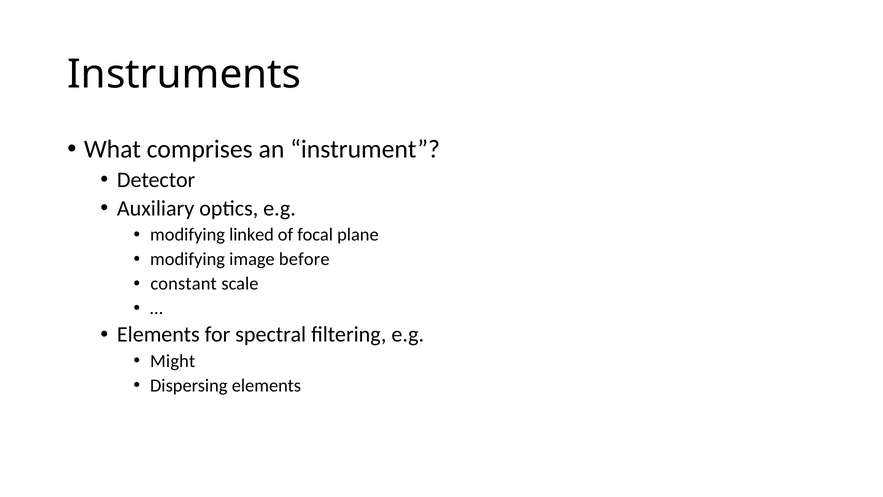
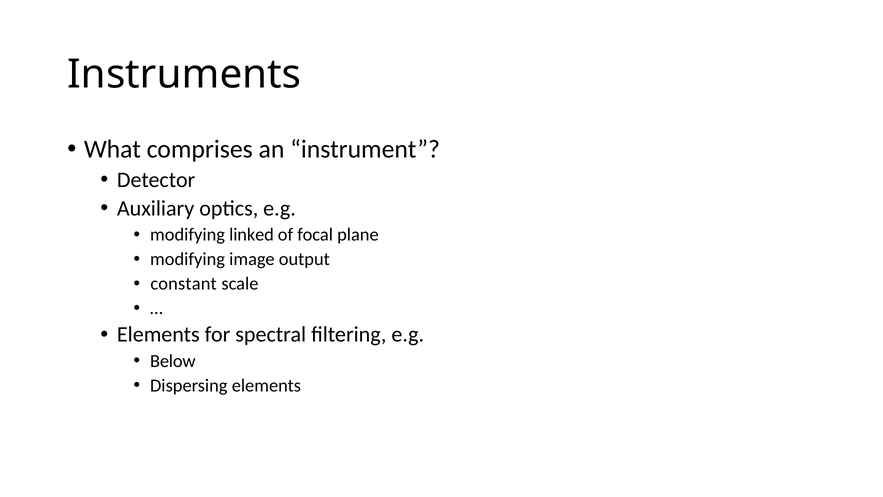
before: before -> output
Might: Might -> Below
